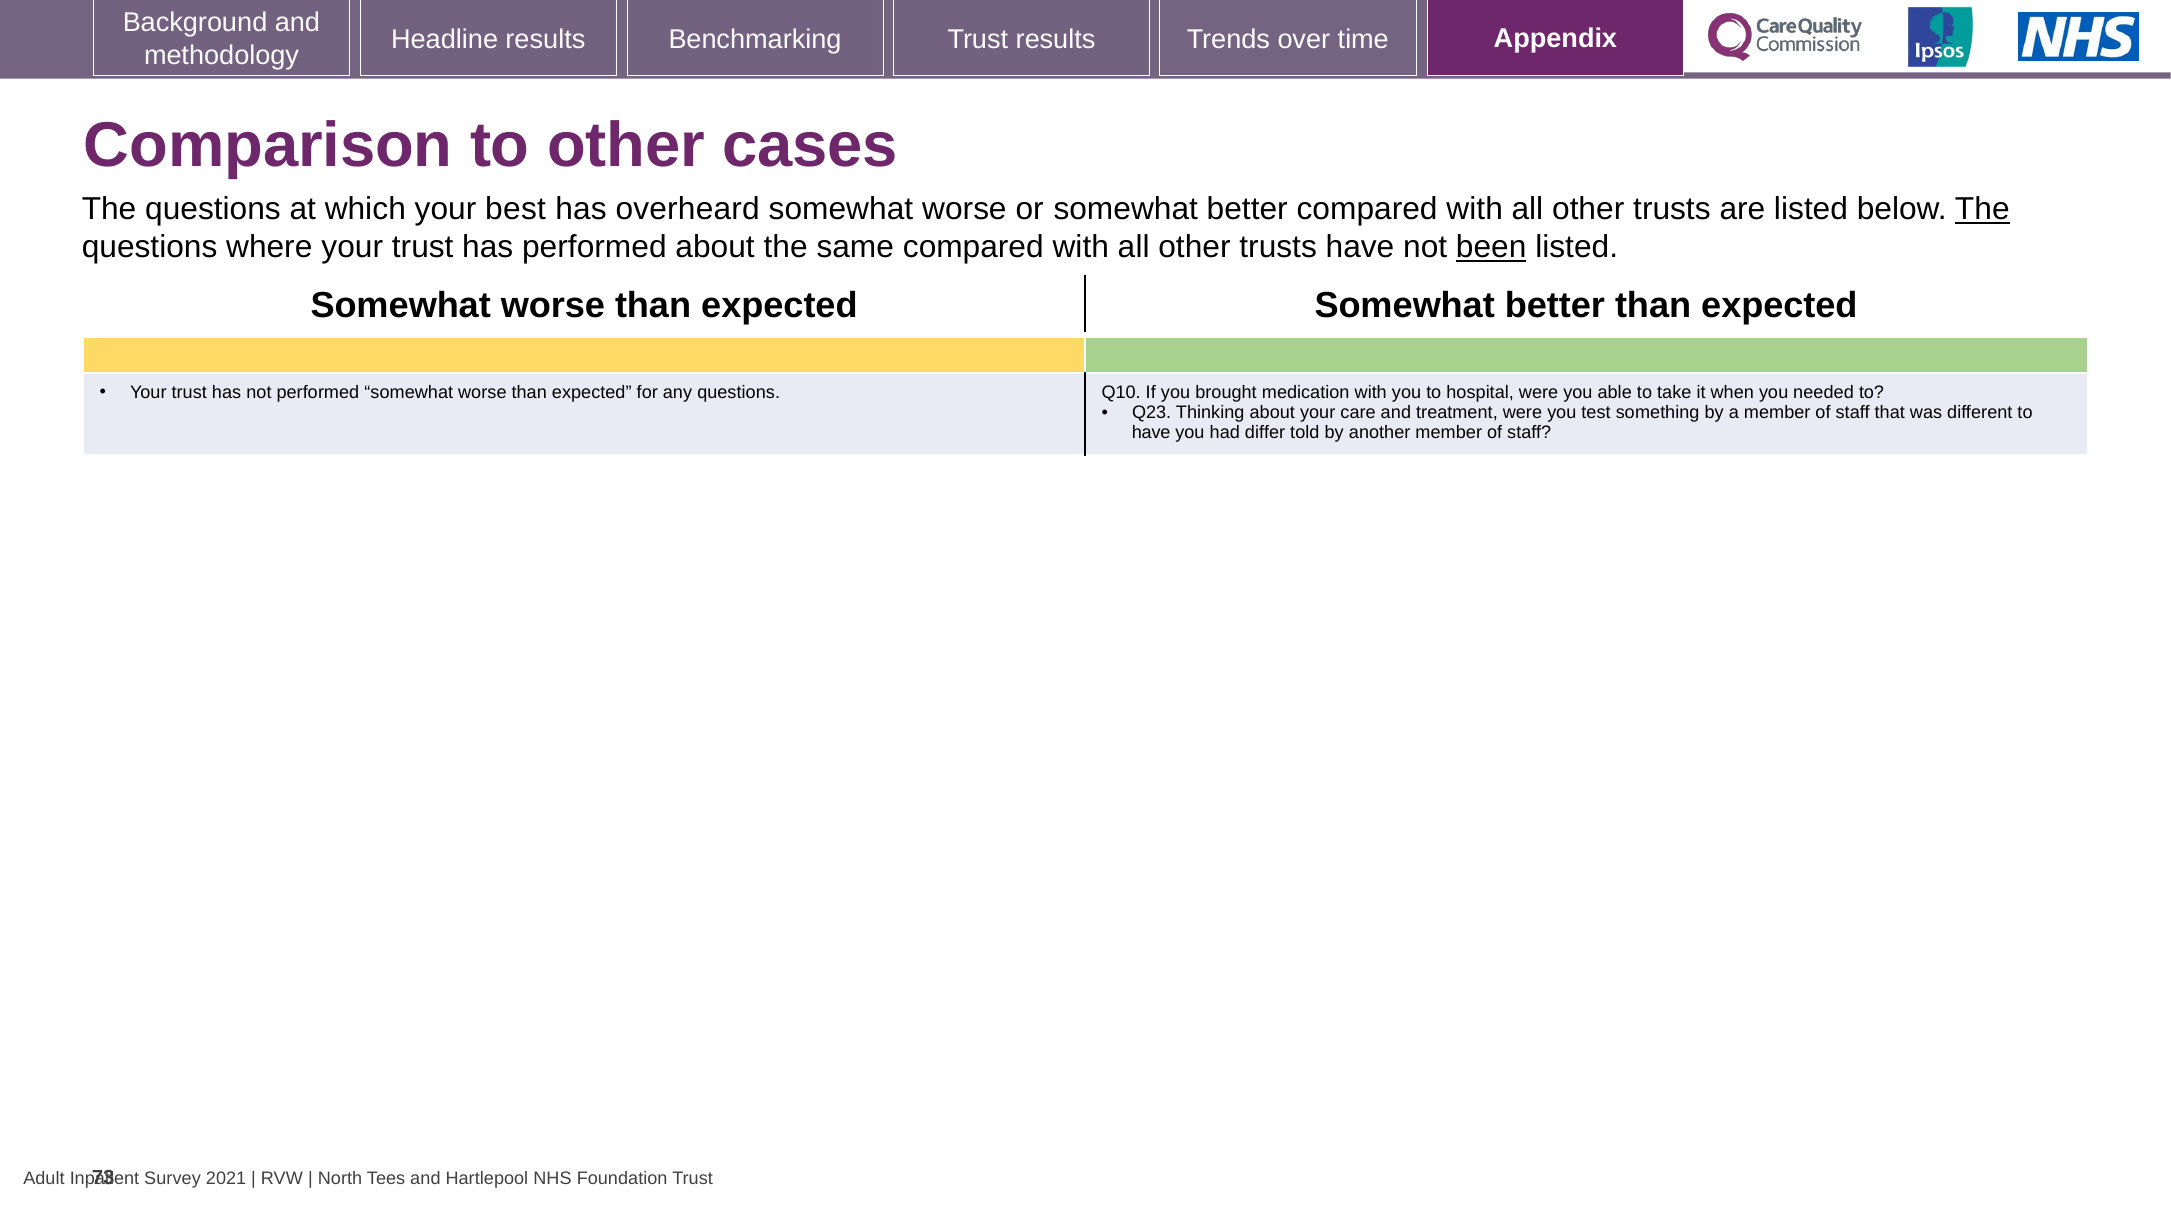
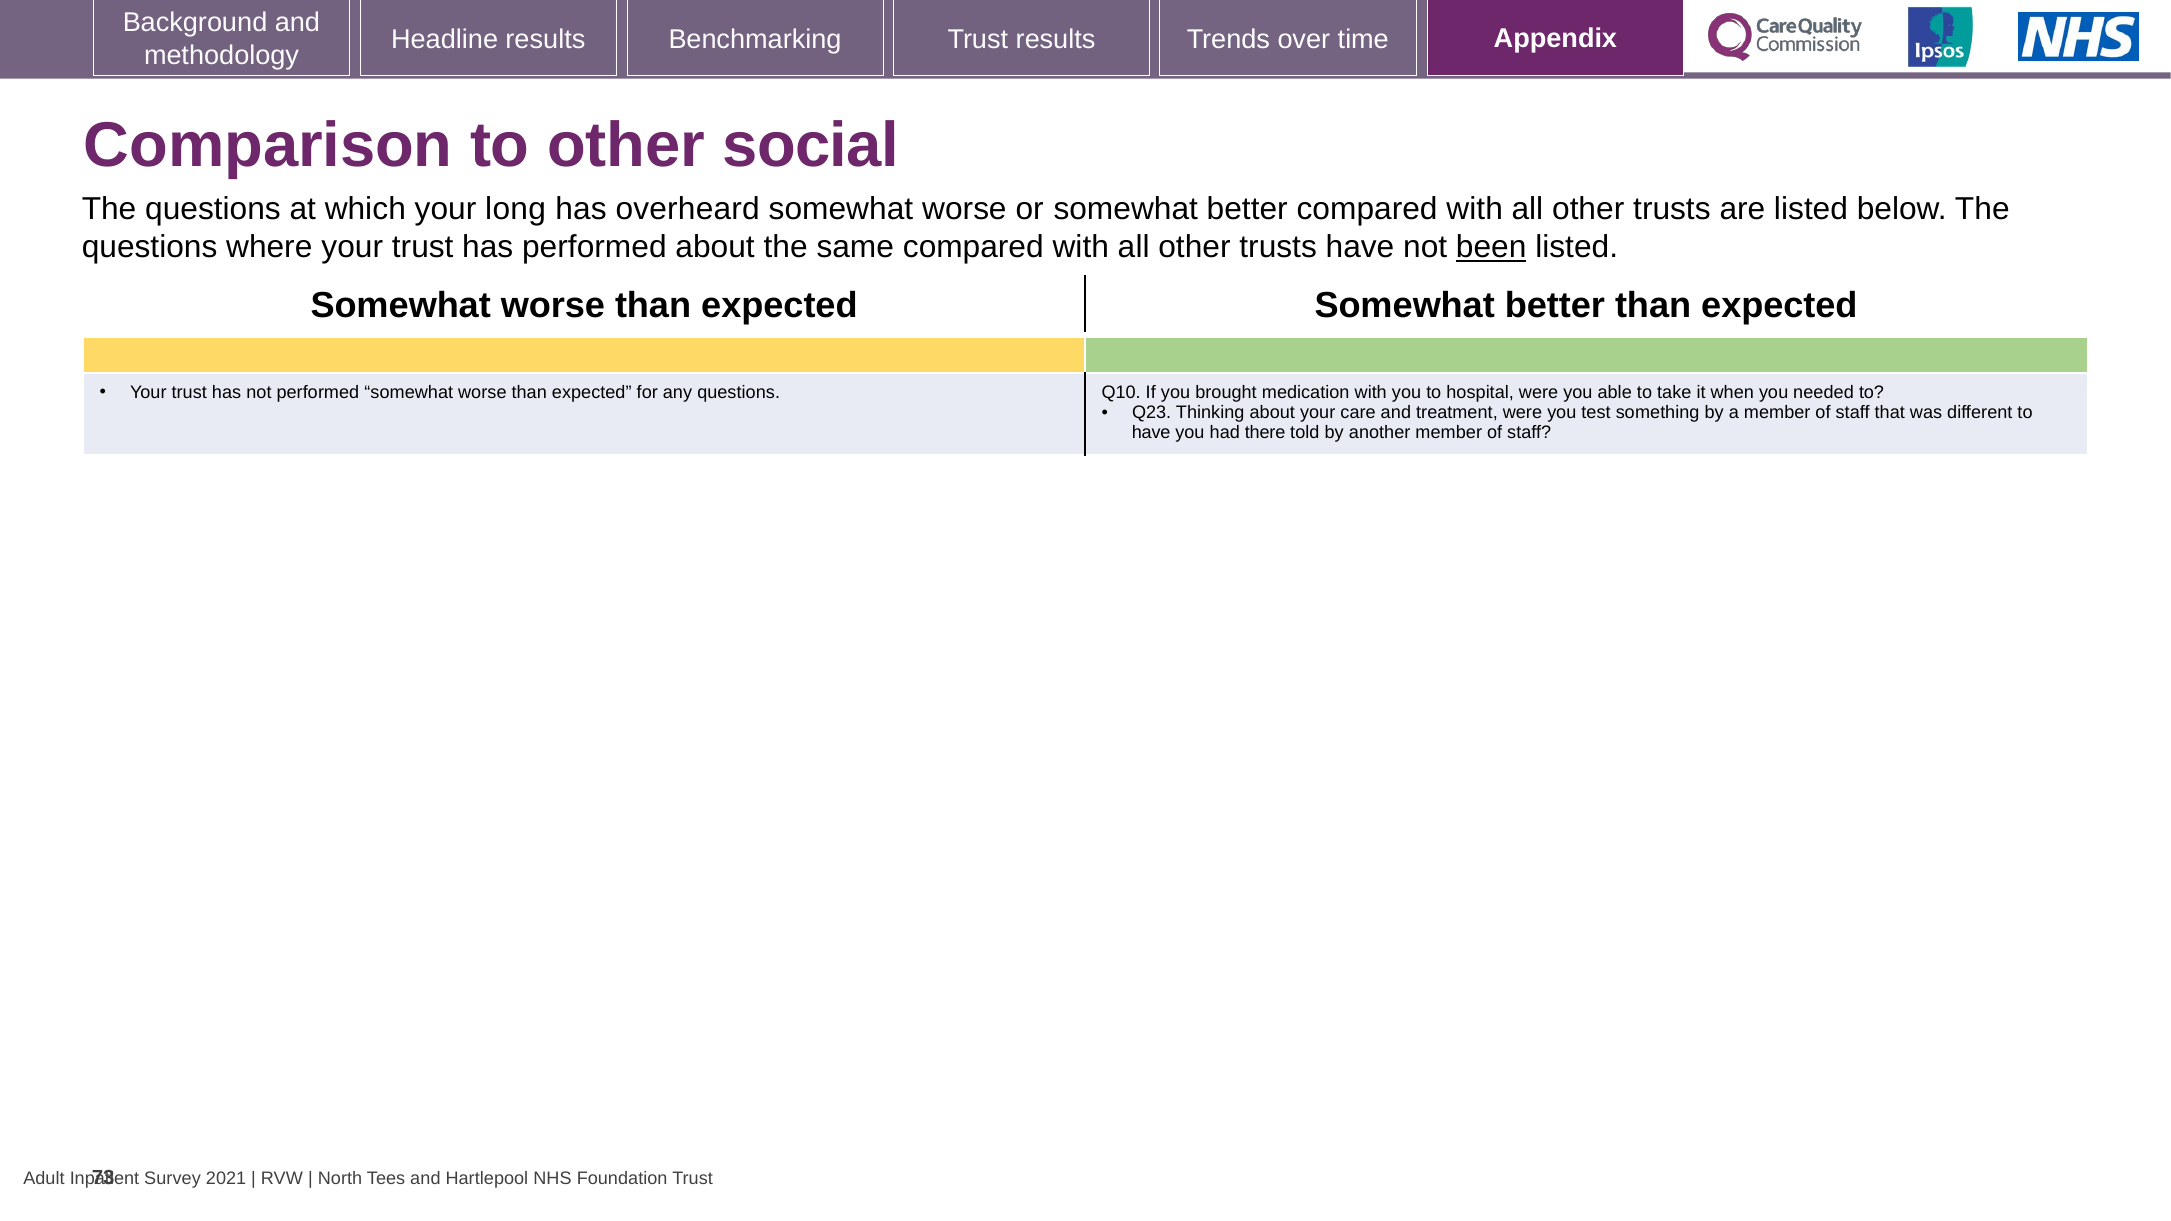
cases: cases -> social
best: best -> long
The at (1982, 209) underline: present -> none
differ: differ -> there
